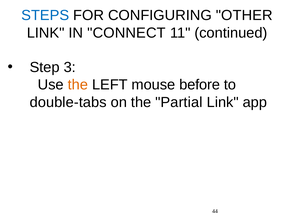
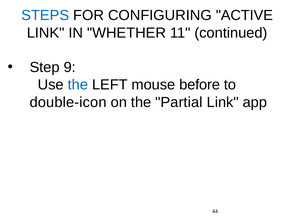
OTHER: OTHER -> ACTIVE
CONNECT: CONNECT -> WHETHER
3: 3 -> 9
the at (78, 85) colour: orange -> blue
double-tabs: double-tabs -> double-icon
